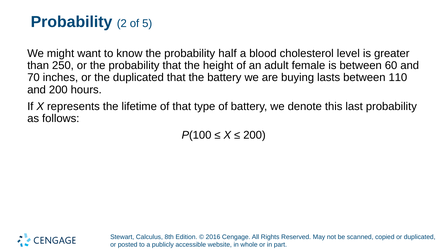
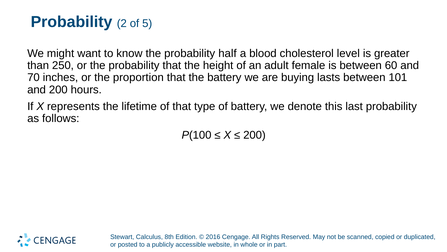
the duplicated: duplicated -> proportion
110: 110 -> 101
